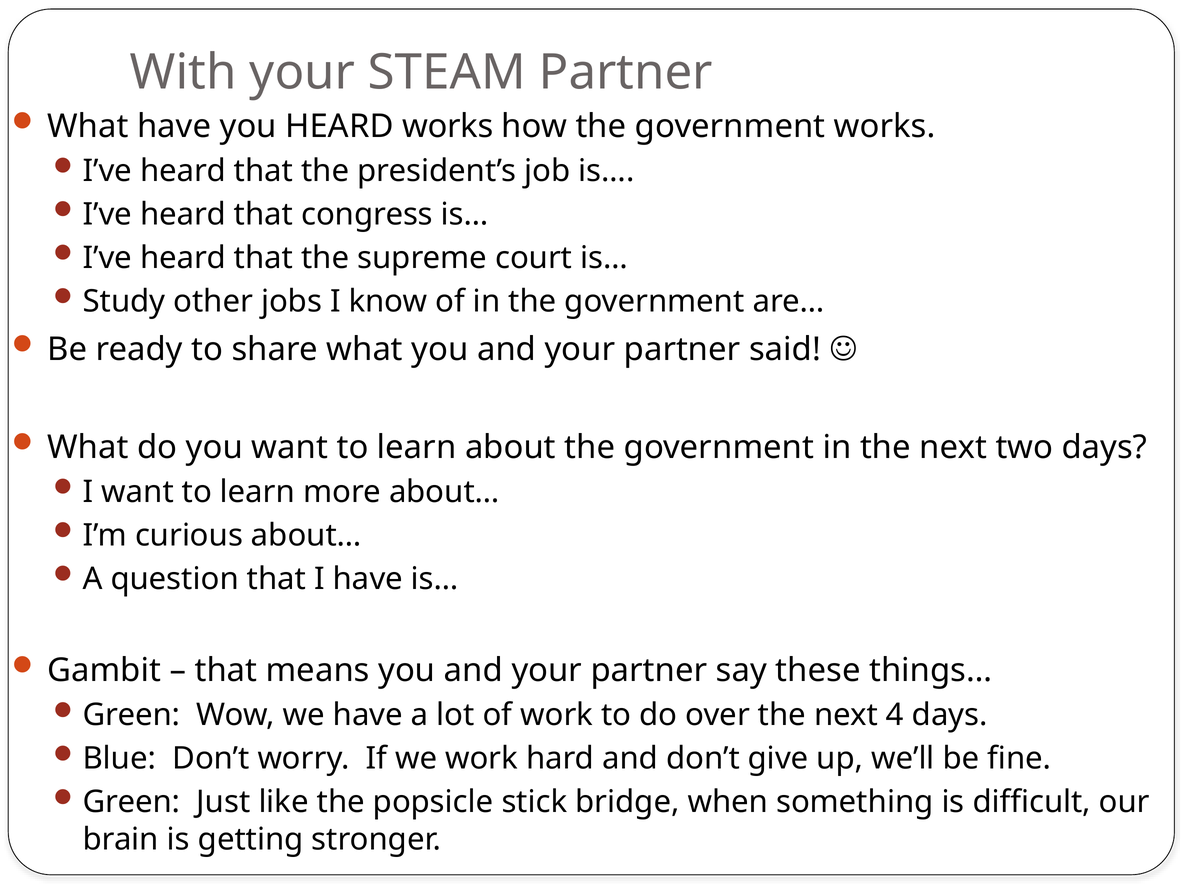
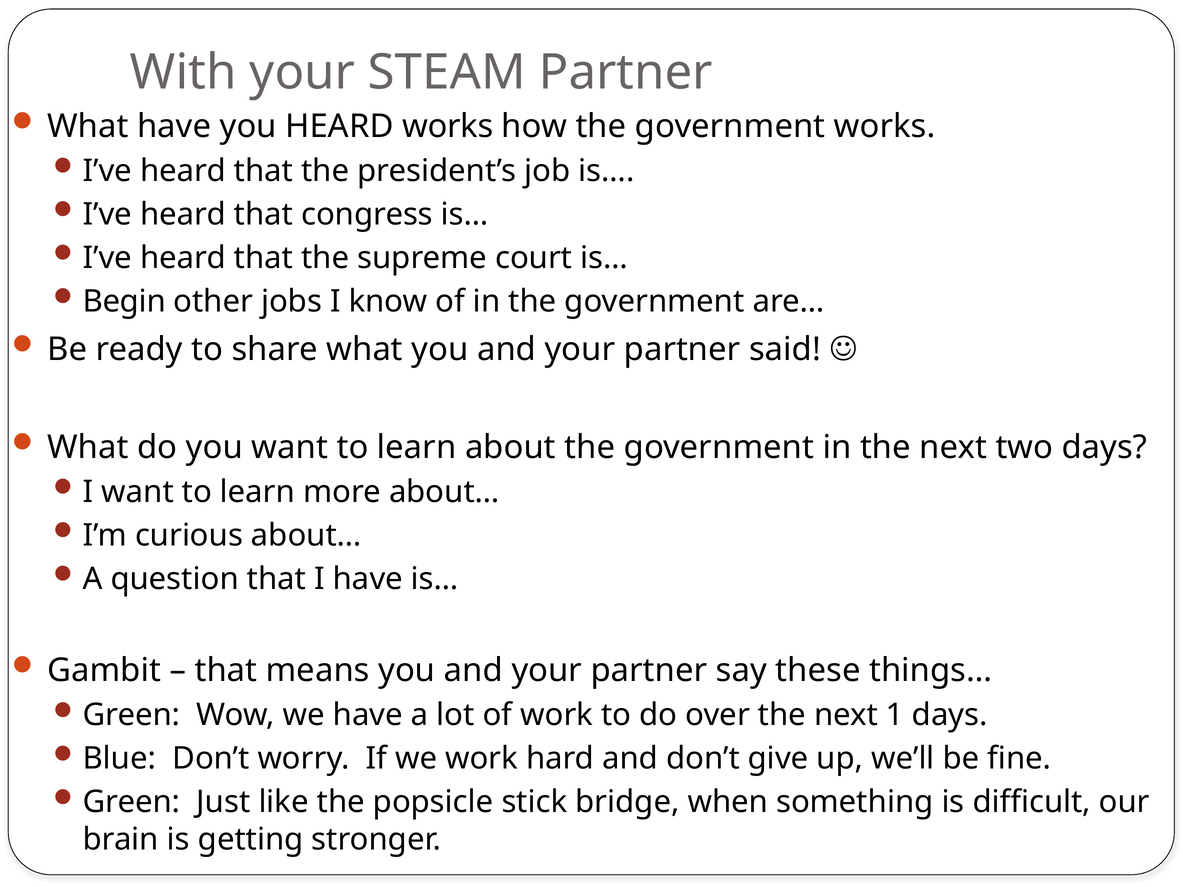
Study: Study -> Begin
4: 4 -> 1
